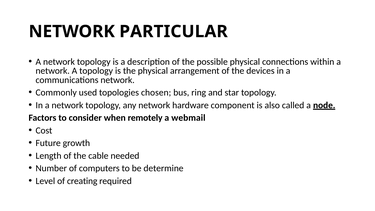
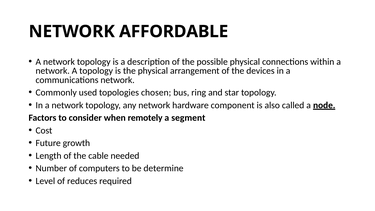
PARTICULAR: PARTICULAR -> AFFORDABLE
webmail: webmail -> segment
creating: creating -> reduces
